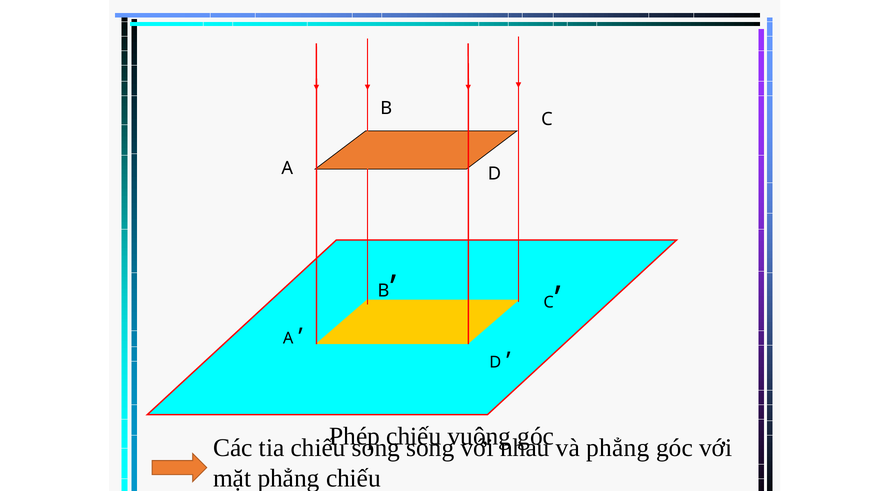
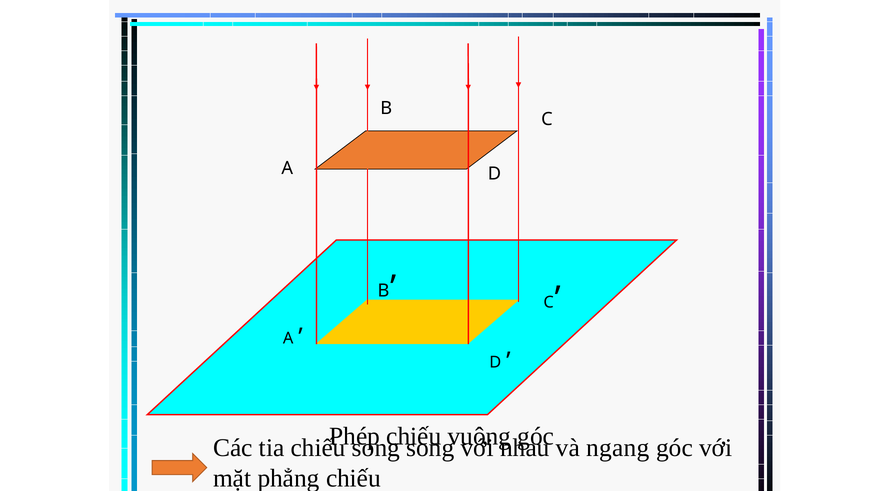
và phẳng: phẳng -> ngang
